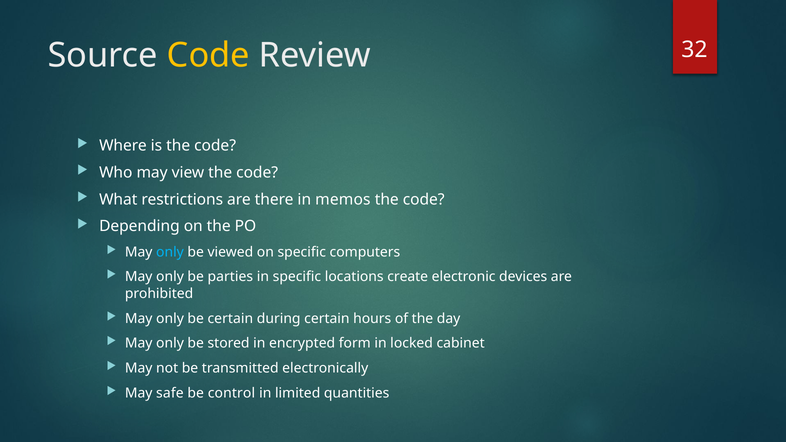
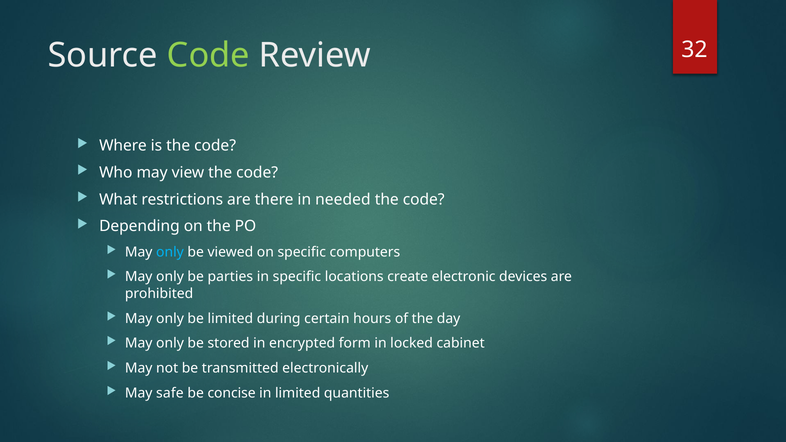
Code at (208, 55) colour: yellow -> light green
memos: memos -> needed
be certain: certain -> limited
control: control -> concise
